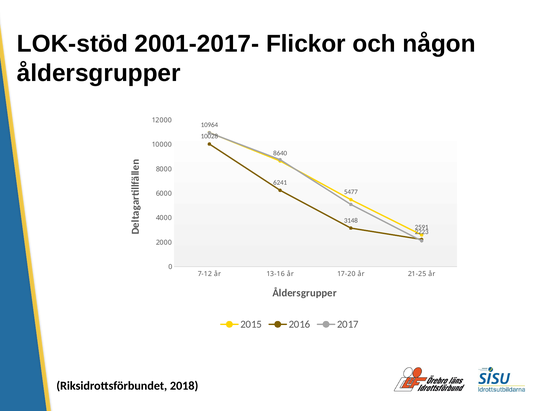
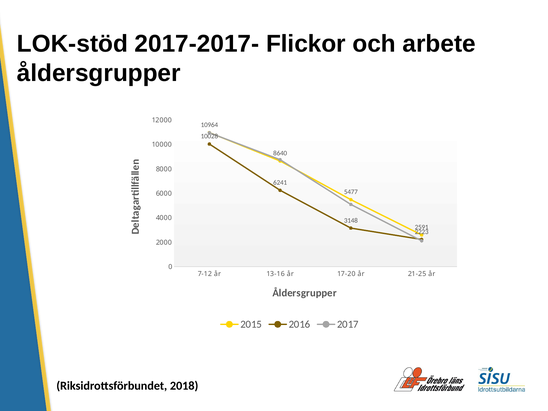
2001-2017-: 2001-2017- -> 2017-2017-
någon: någon -> arbete
